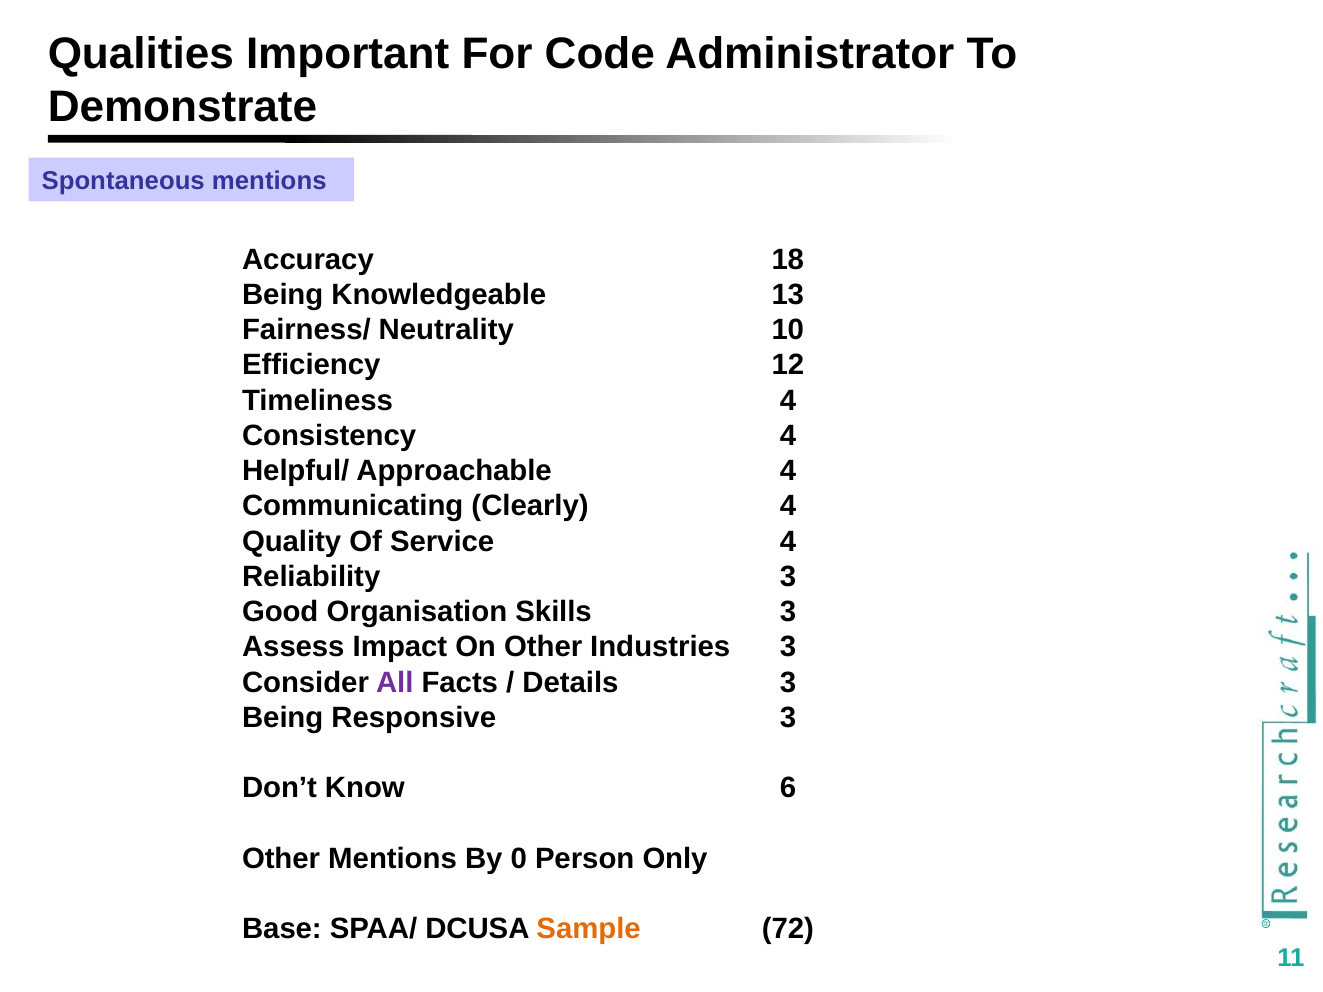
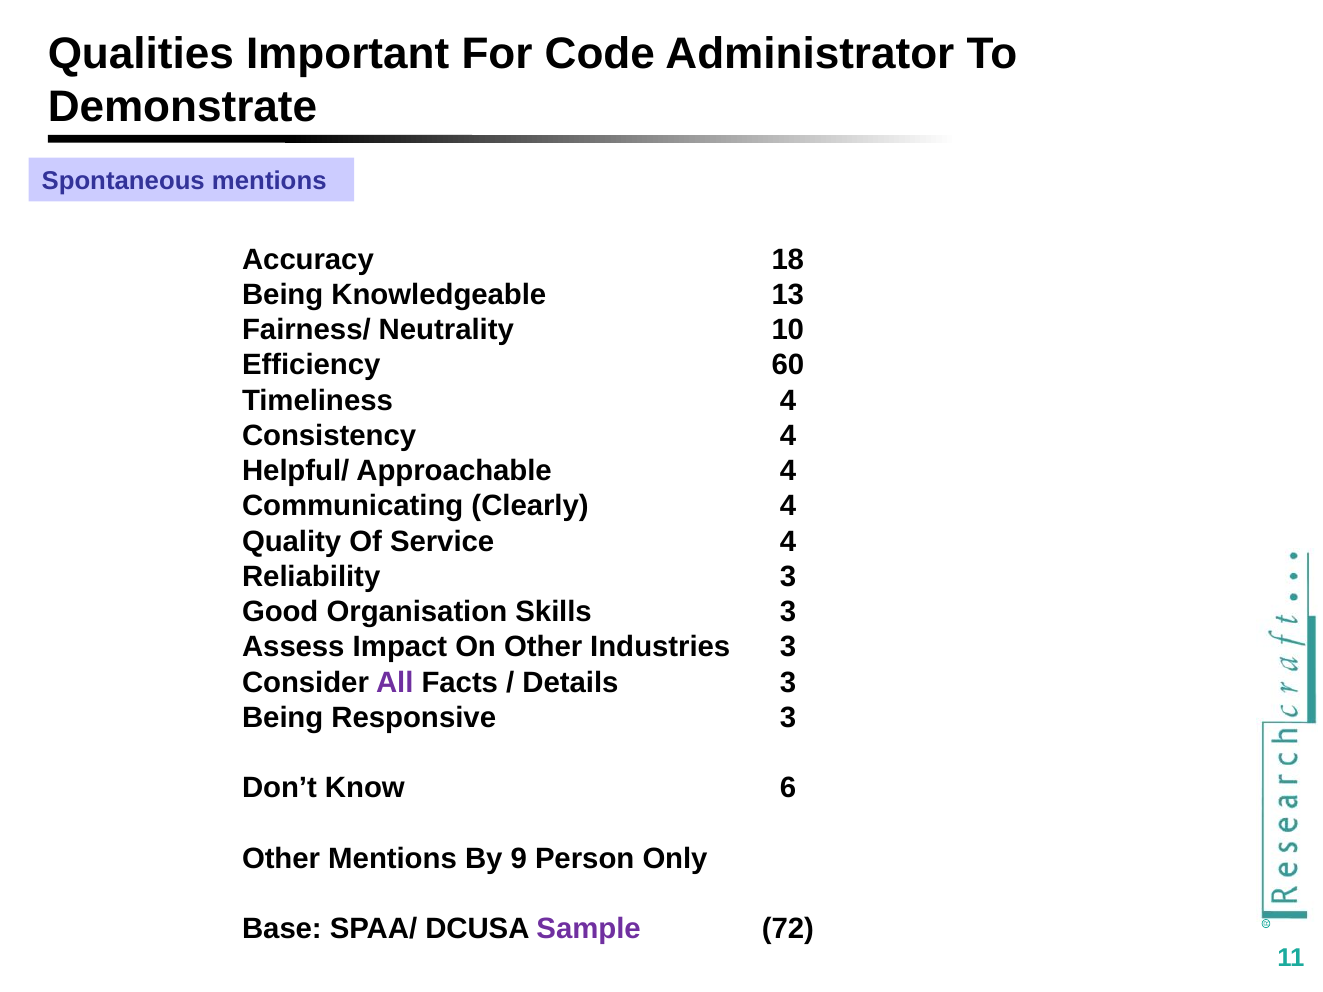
12: 12 -> 60
0: 0 -> 9
Sample colour: orange -> purple
